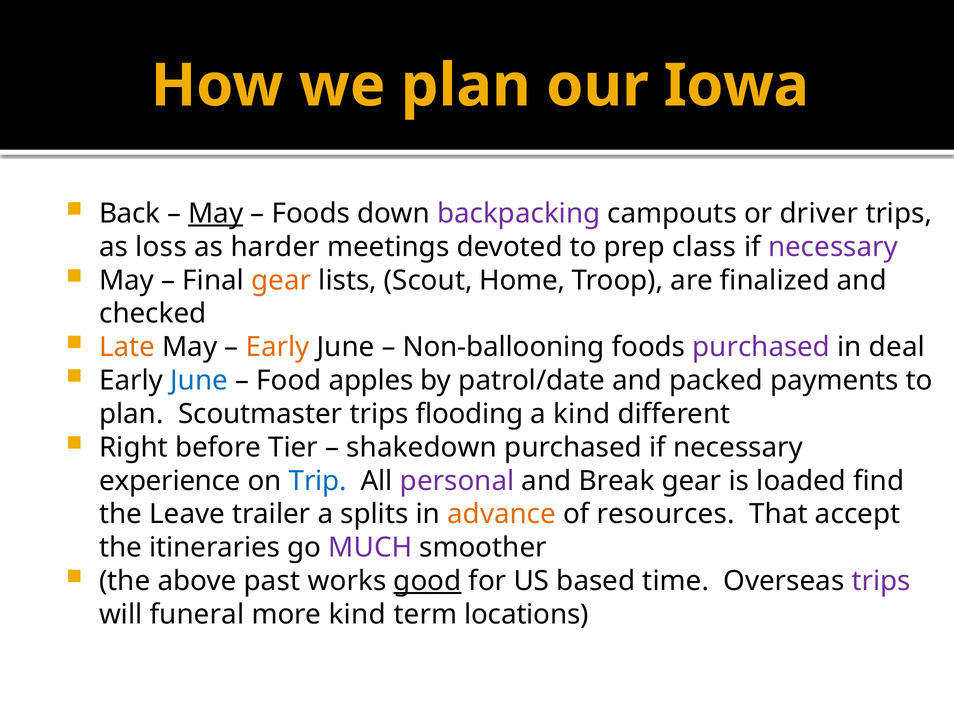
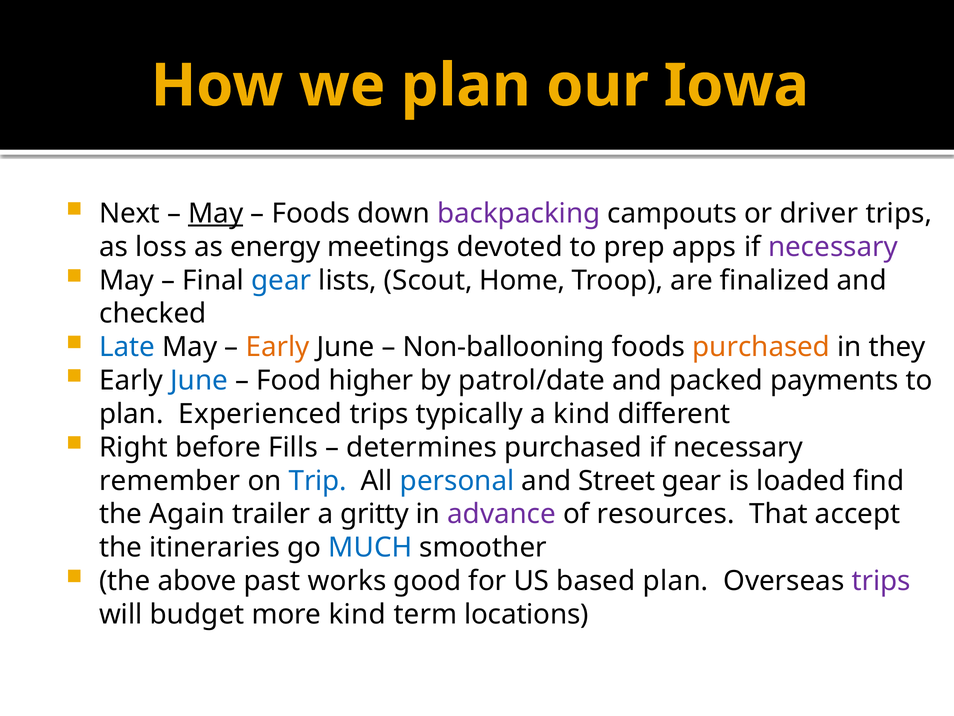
Back: Back -> Next
harder: harder -> energy
class: class -> apps
gear at (281, 280) colour: orange -> blue
Late colour: orange -> blue
purchased at (761, 347) colour: purple -> orange
deal: deal -> they
apples: apples -> higher
Scoutmaster: Scoutmaster -> Experienced
flooding: flooding -> typically
Tier: Tier -> Fills
shakedown: shakedown -> determines
experience: experience -> remember
personal colour: purple -> blue
Break: Break -> Street
Leave: Leave -> Again
splits: splits -> gritty
advance colour: orange -> purple
MUCH colour: purple -> blue
good underline: present -> none
based time: time -> plan
funeral: funeral -> budget
